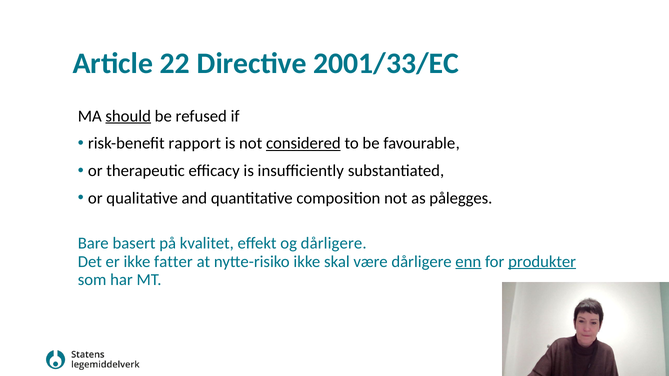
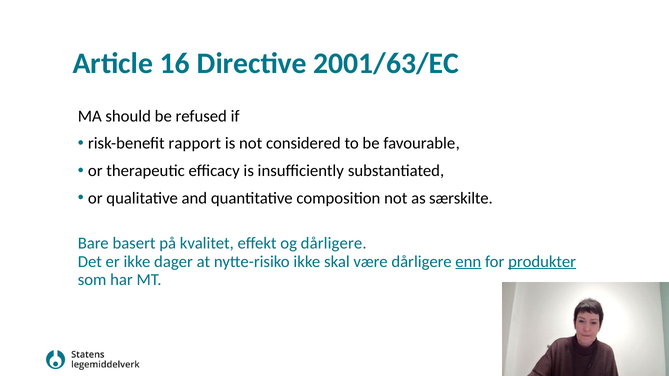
22: 22 -> 16
2001/33/EC: 2001/33/EC -> 2001/63/EC
should underline: present -> none
considered underline: present -> none
pålegges: pålegges -> særskilte
fatter: fatter -> dager
